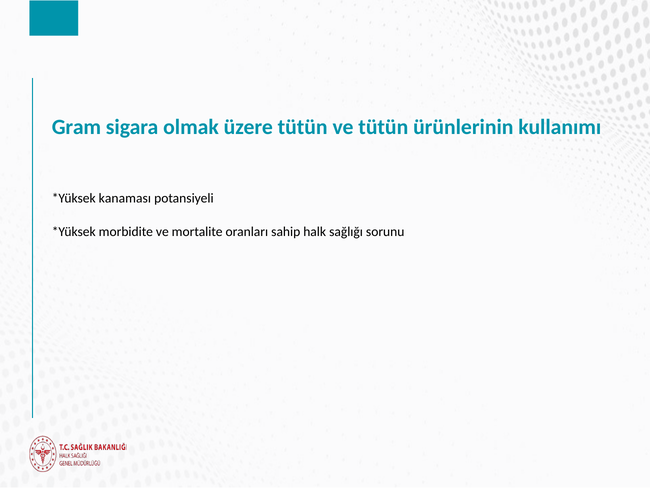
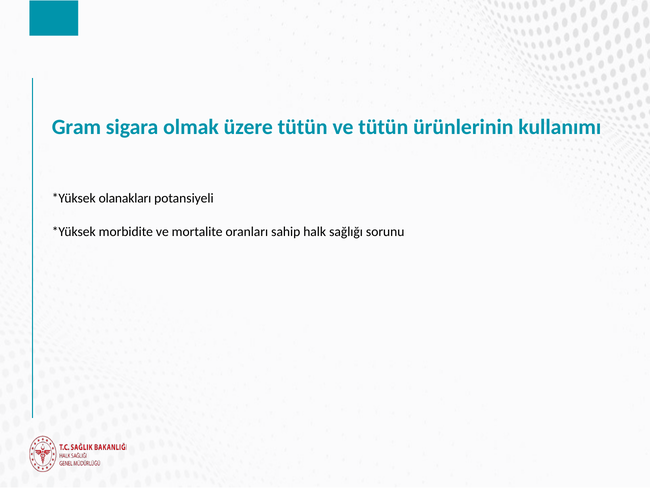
kanaması: kanaması -> olanakları
